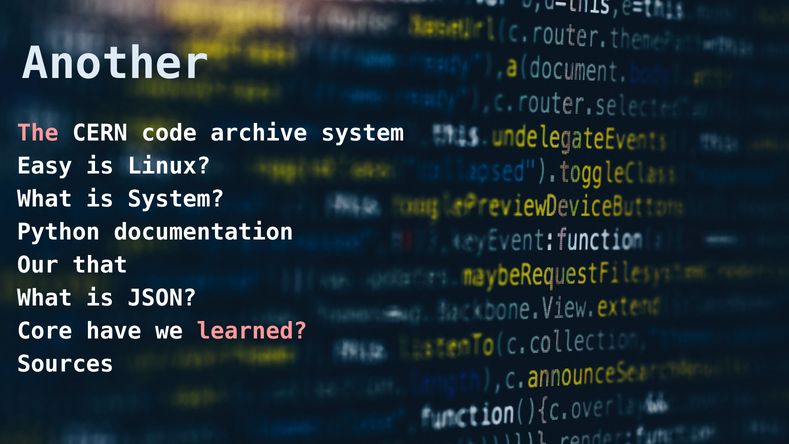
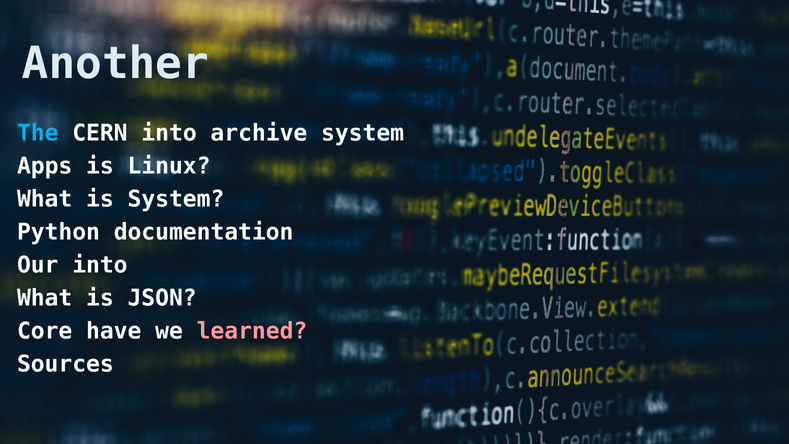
The colour: pink -> light blue
CERN code: code -> into
Easy: Easy -> Apps
Our that: that -> into
